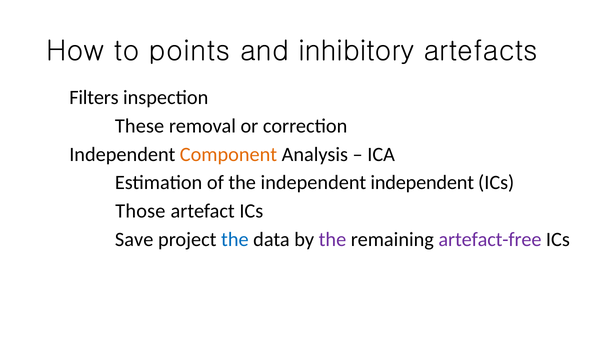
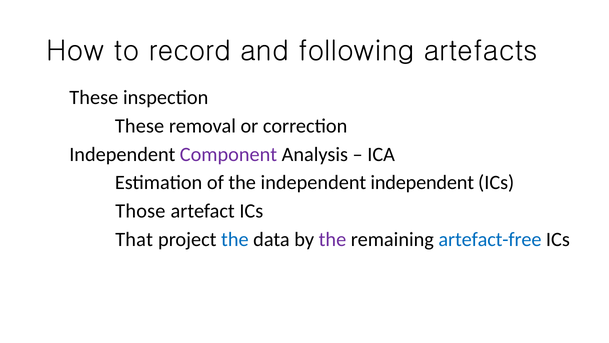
points: points -> record
inhibitory: inhibitory -> following
Filters at (94, 98): Filters -> These
Component colour: orange -> purple
Save: Save -> That
artefact-free colour: purple -> blue
